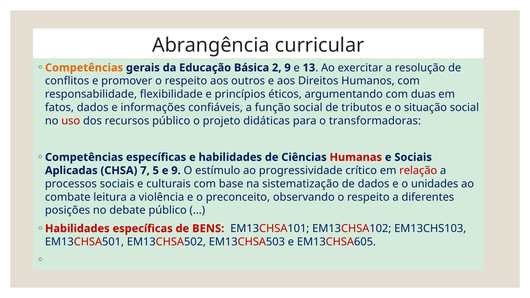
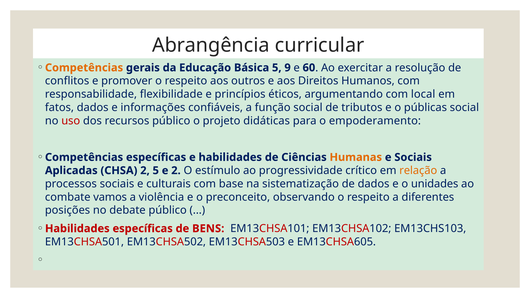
Básica 2: 2 -> 5
13: 13 -> 60
duas: duas -> local
situação: situação -> públicas
transformadoras: transformadoras -> empoderamento
Humanas colour: red -> orange
CHSA 7: 7 -> 2
e 9: 9 -> 2
relação colour: red -> orange
leitura: leitura -> vamos
